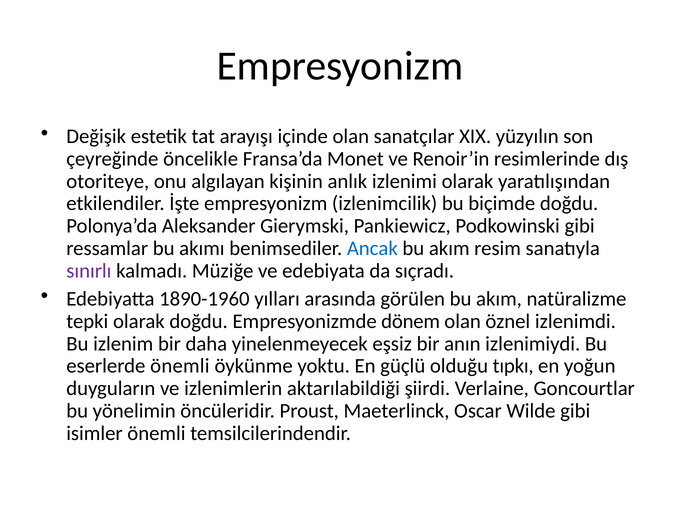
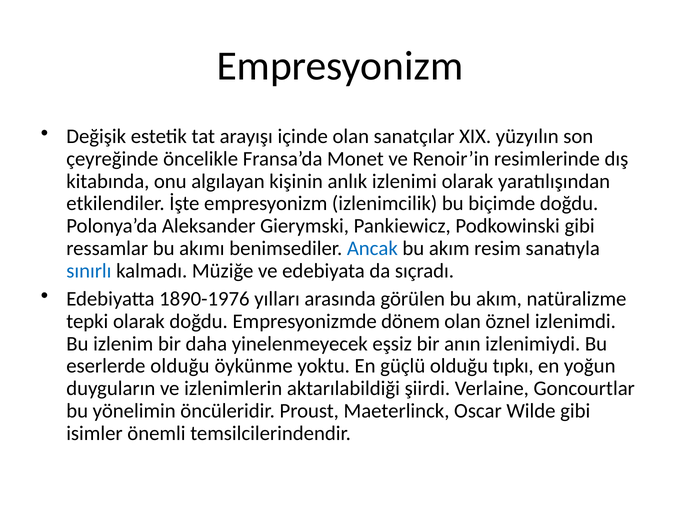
otoriteye: otoriteye -> kitabında
sınırlı colour: purple -> blue
1890-1960: 1890-1960 -> 1890-1976
eserlerde önemli: önemli -> olduğu
